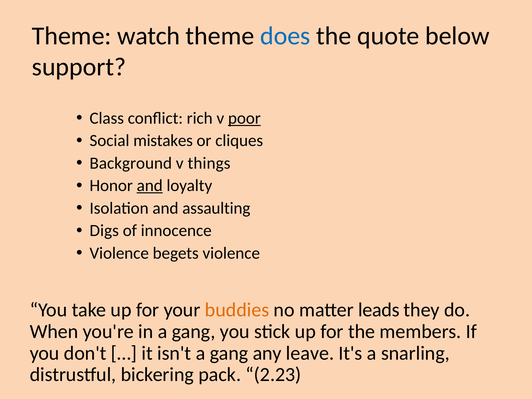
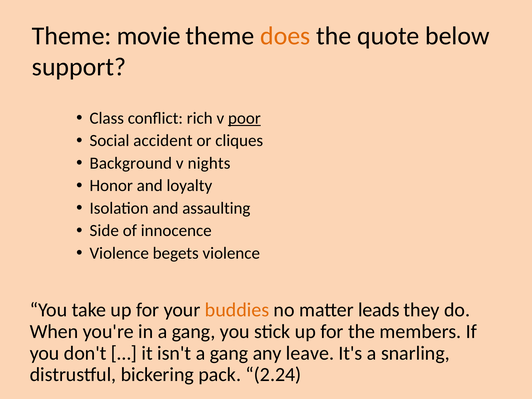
watch: watch -> movie
does colour: blue -> orange
mistakes: mistakes -> accident
things: things -> nights
and at (150, 186) underline: present -> none
Digs: Digs -> Side
2.23: 2.23 -> 2.24
